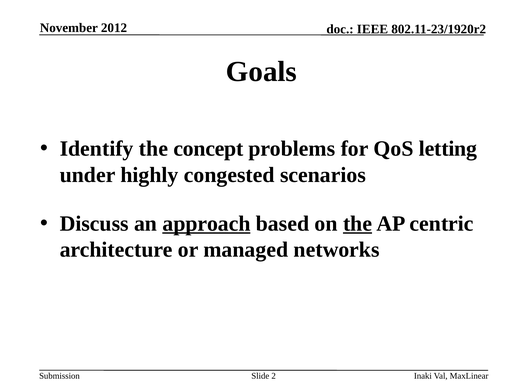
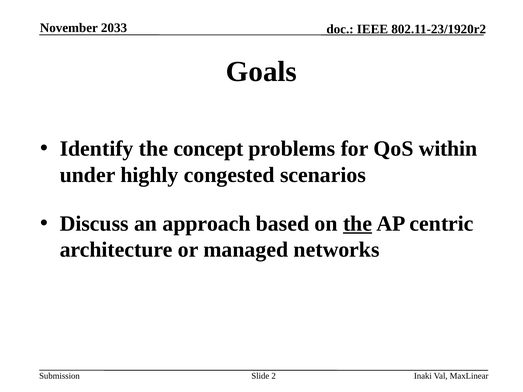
2012: 2012 -> 2033
letting: letting -> within
approach underline: present -> none
